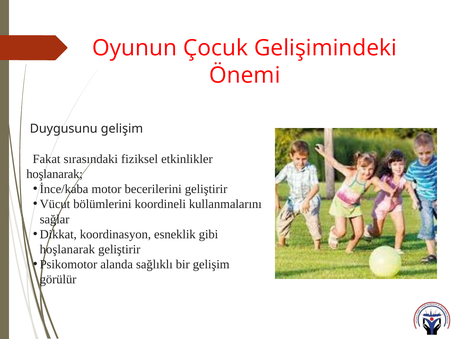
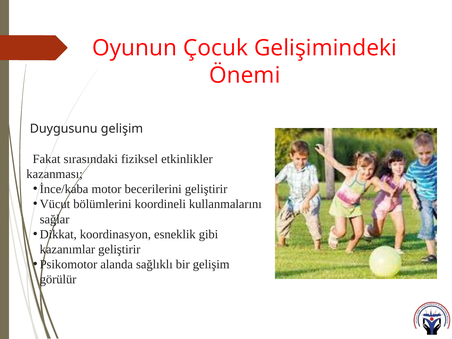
hoşlanarak at (55, 174): hoşlanarak -> kazanması
hoşlanarak at (67, 249): hoşlanarak -> kazanımlar
